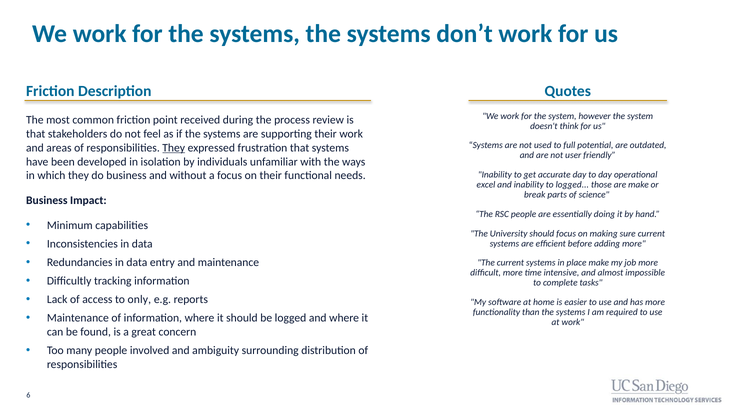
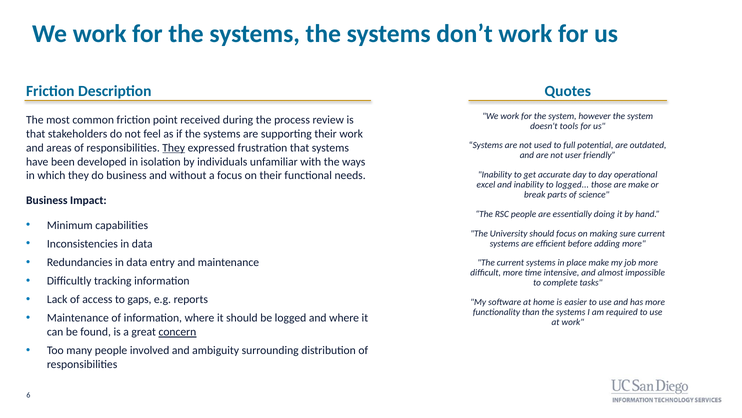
think: think -> tools
only: only -> gaps
concern underline: none -> present
